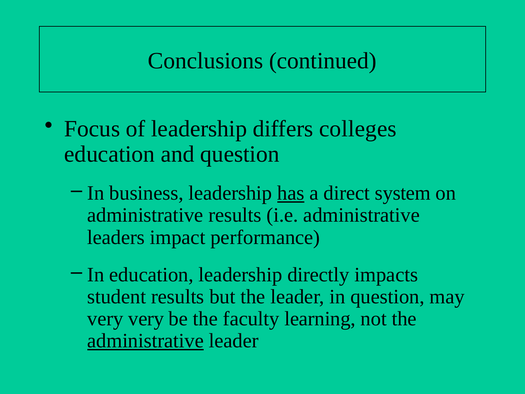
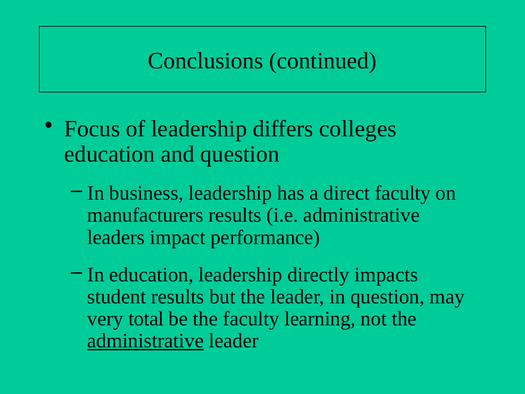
has underline: present -> none
direct system: system -> faculty
administrative at (145, 215): administrative -> manufacturers
very very: very -> total
